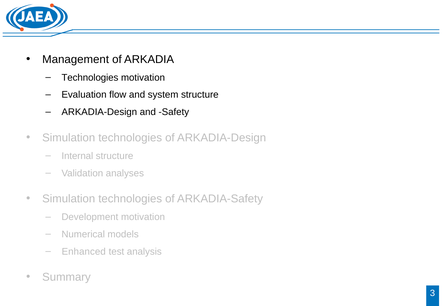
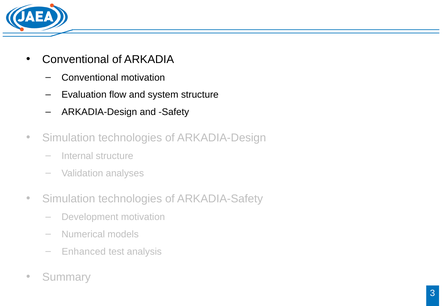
Management at (76, 59): Management -> Conventional
Technologies at (90, 78): Technologies -> Conventional
